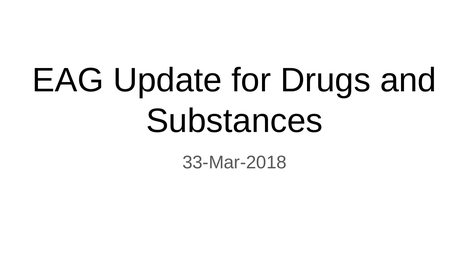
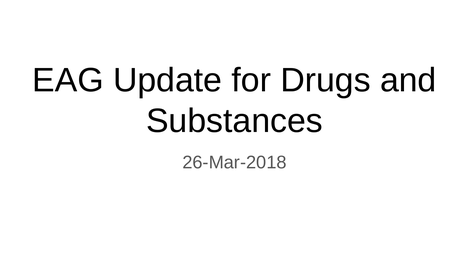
33-Mar-2018: 33-Mar-2018 -> 26-Mar-2018
